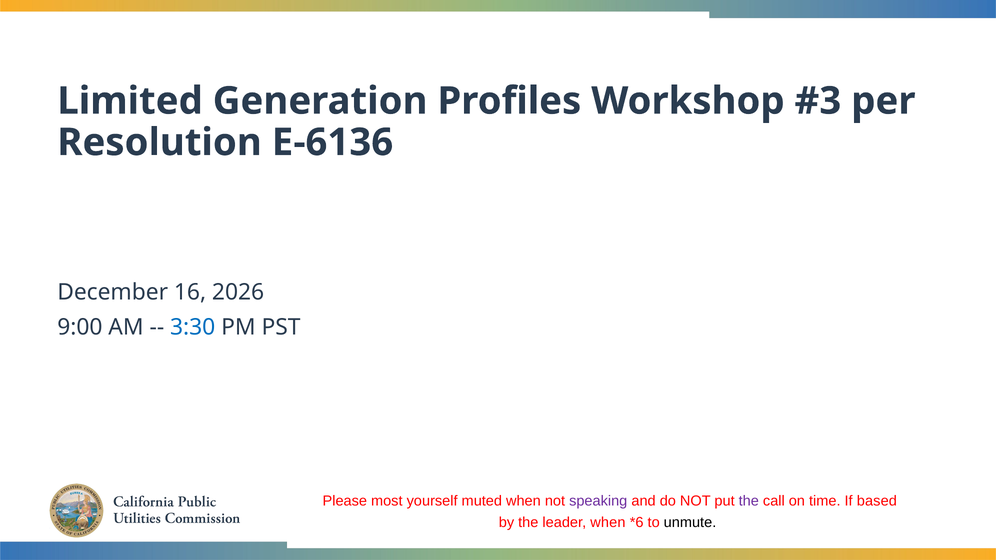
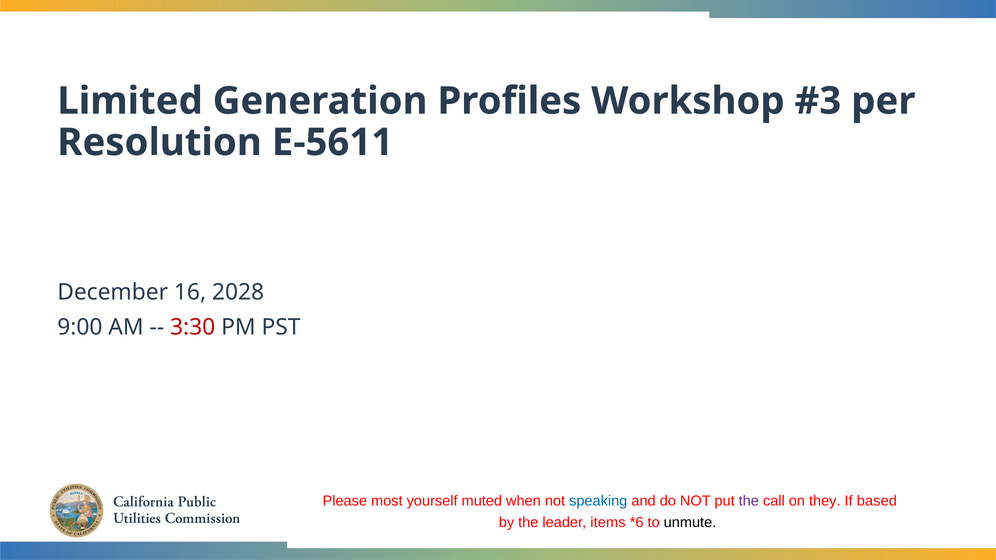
E-6136: E-6136 -> E-5611
2026: 2026 -> 2028
3:30 colour: blue -> red
speaking colour: purple -> blue
time: time -> they
leader when: when -> items
